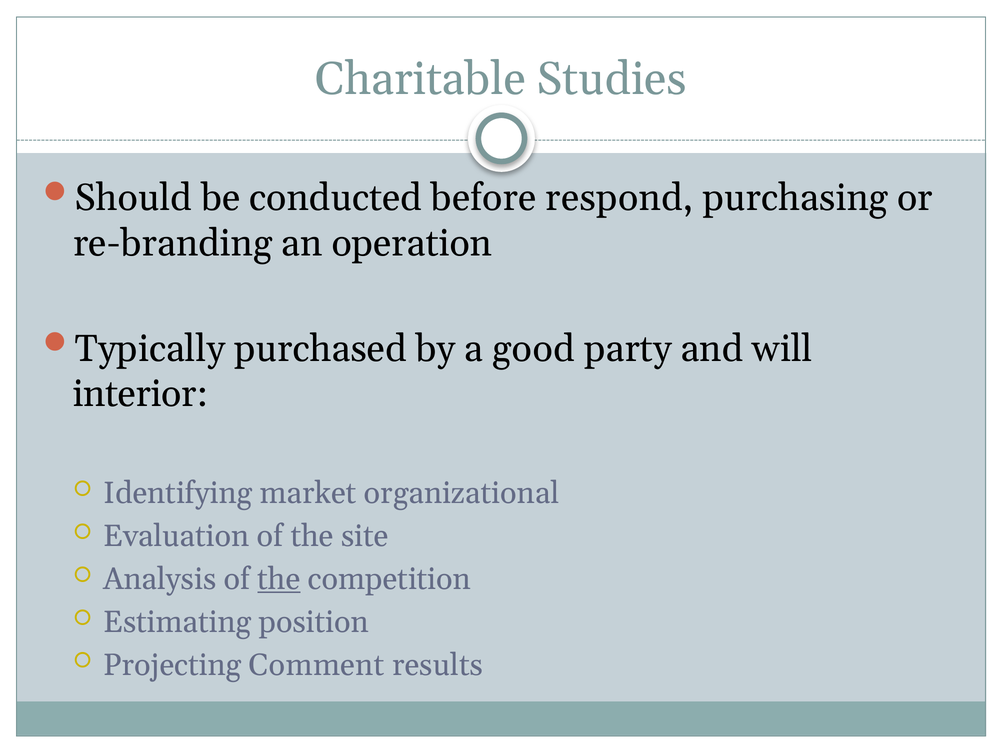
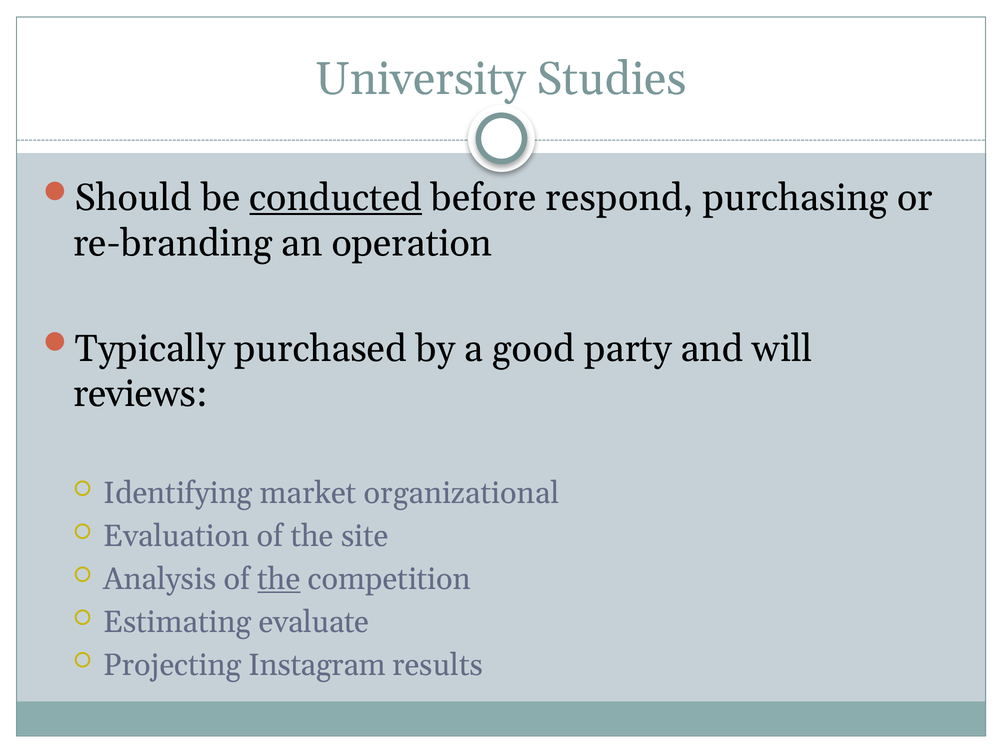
Charitable: Charitable -> University
conducted underline: none -> present
interior: interior -> reviews
position: position -> evaluate
Comment: Comment -> Instagram
